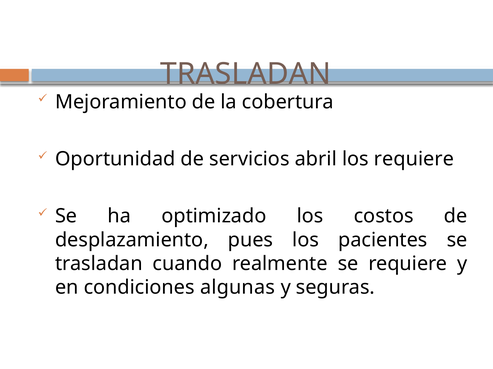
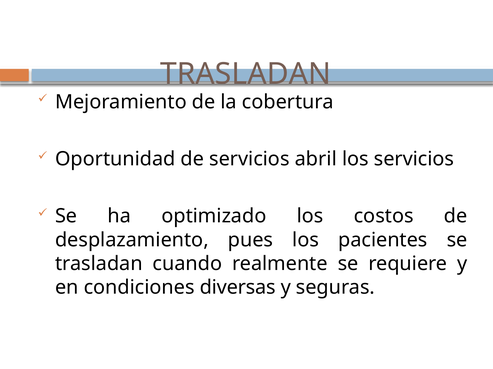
los requiere: requiere -> servicios
algunas: algunas -> diversas
